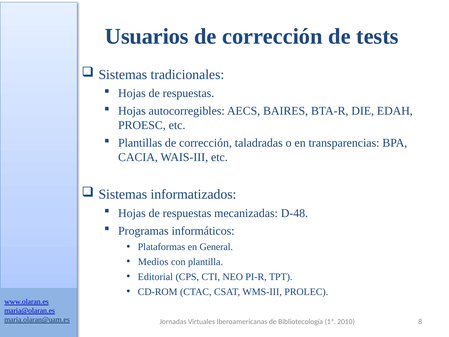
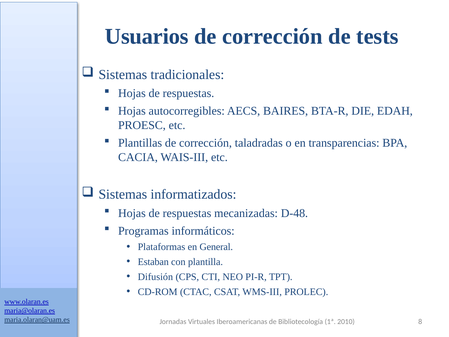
Medios: Medios -> Estaban
Editorial: Editorial -> Difusión
